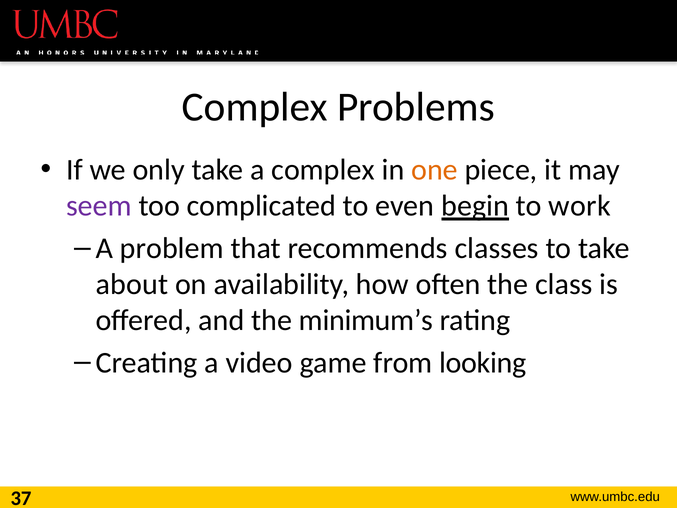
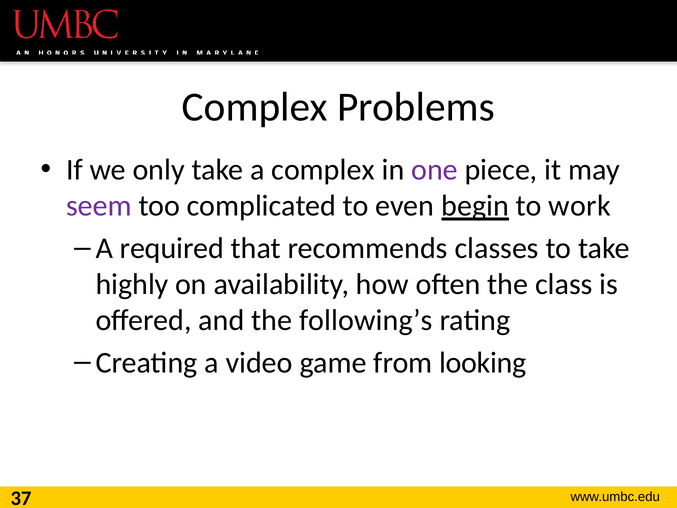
one colour: orange -> purple
problem: problem -> required
about: about -> highly
minimum’s: minimum’s -> following’s
